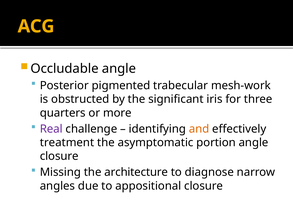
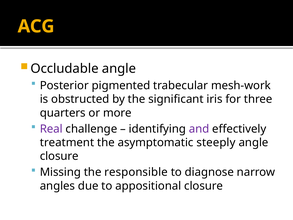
and colour: orange -> purple
portion: portion -> steeply
architecture: architecture -> responsible
